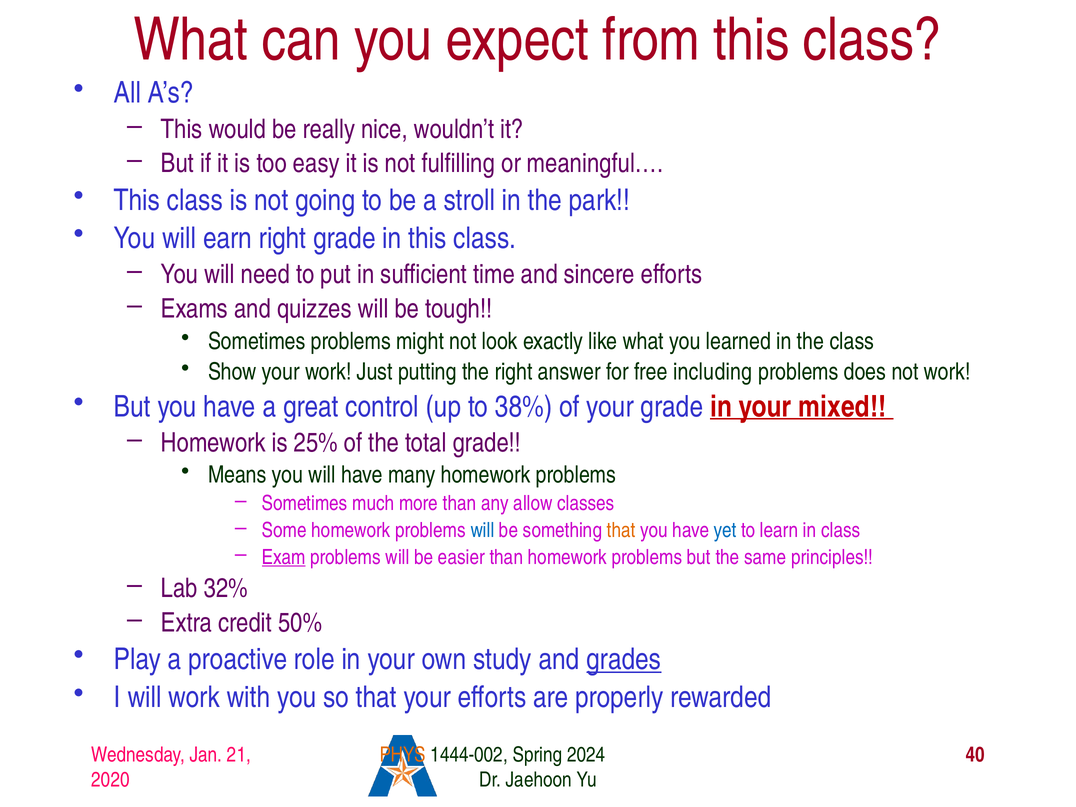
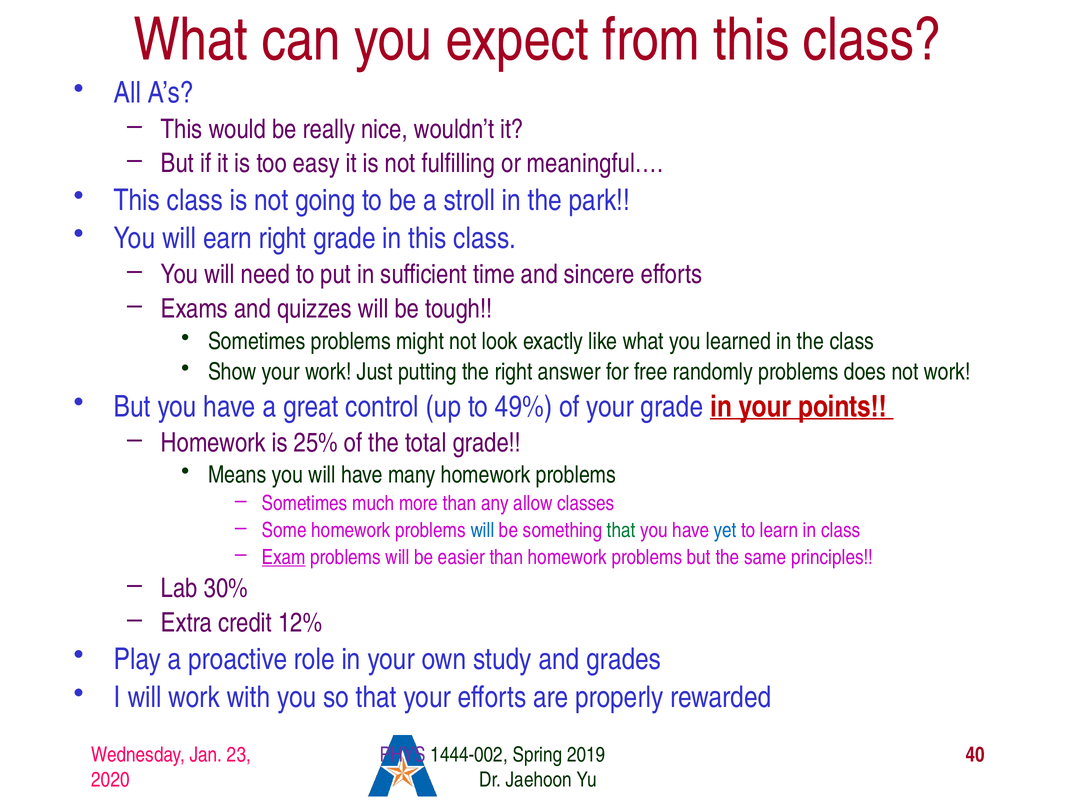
including: including -> randomly
38%: 38% -> 49%
mixed: mixed -> points
that at (621, 530) colour: orange -> green
32%: 32% -> 30%
50%: 50% -> 12%
grades underline: present -> none
21: 21 -> 23
PHYS colour: orange -> purple
2024: 2024 -> 2019
